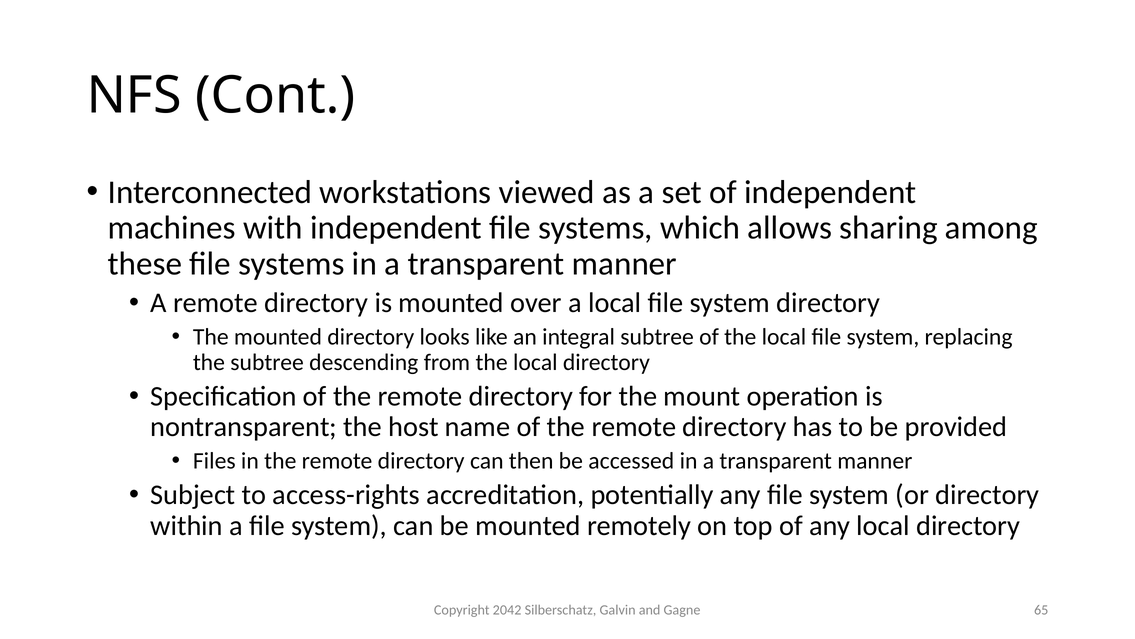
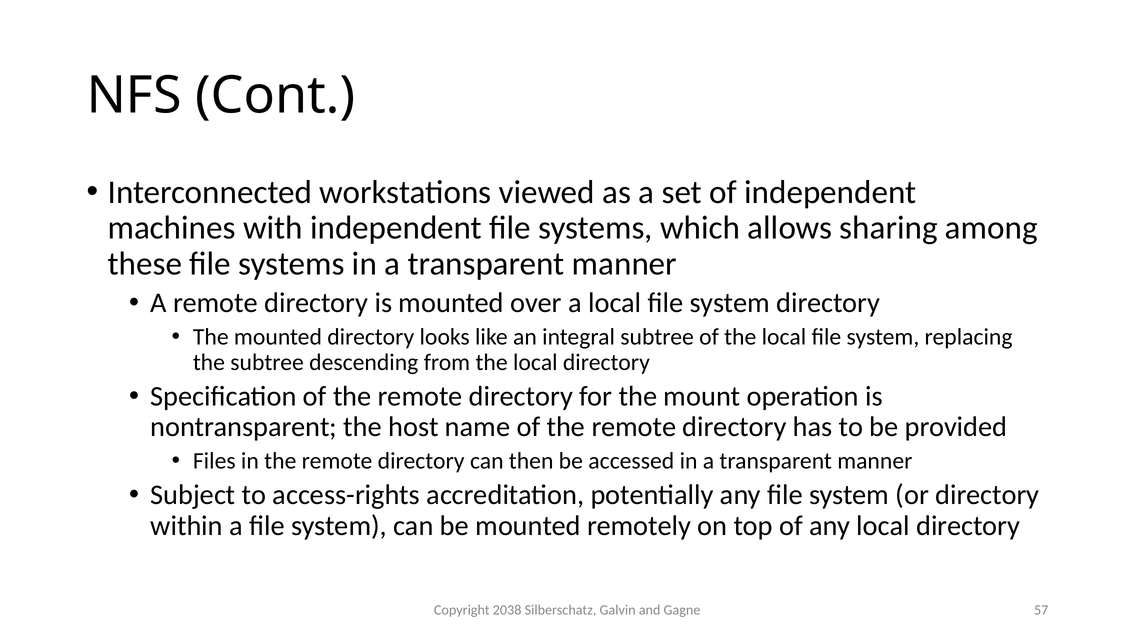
2042: 2042 -> 2038
65: 65 -> 57
